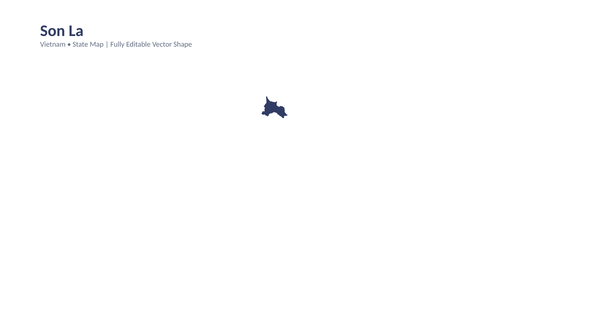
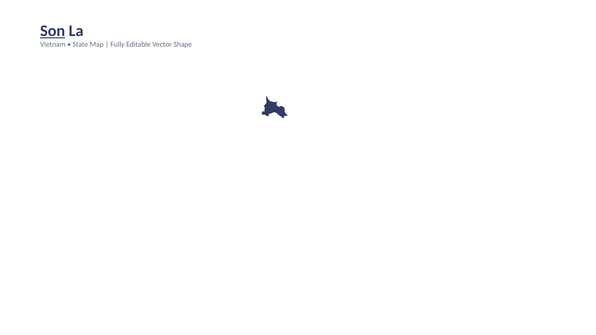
Son underline: none -> present
